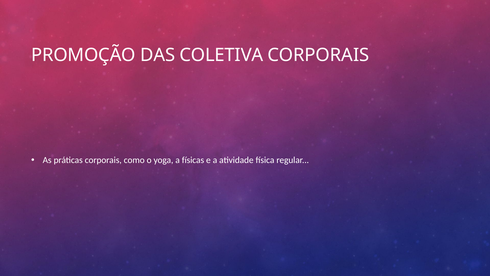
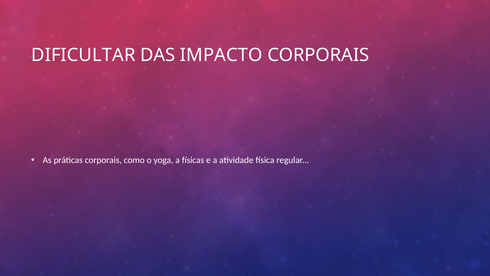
PROMOÇÃO: PROMOÇÃO -> DIFICULTAR
COLETIVA: COLETIVA -> IMPACTO
